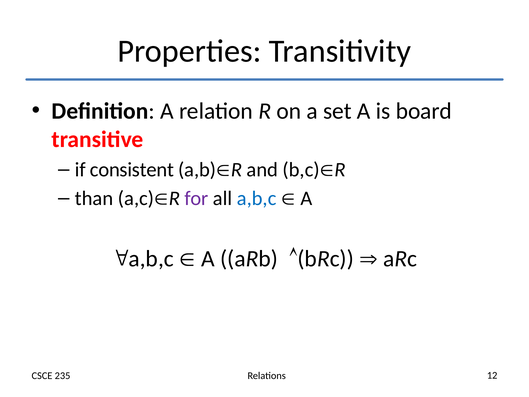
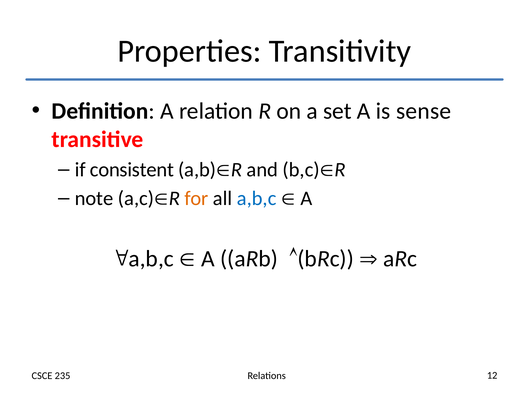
board: board -> sense
than: than -> note
for colour: purple -> orange
